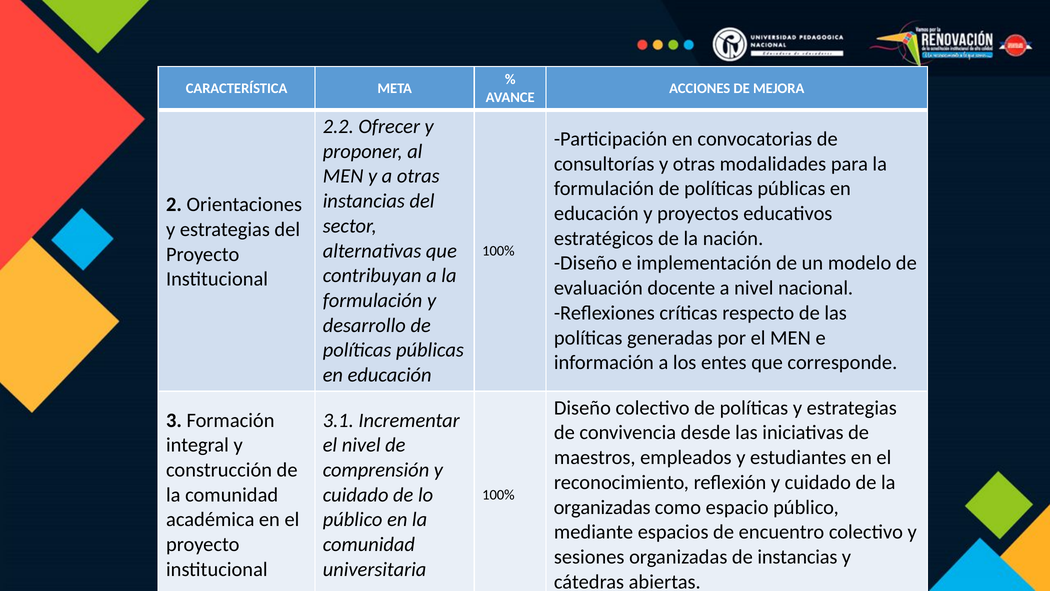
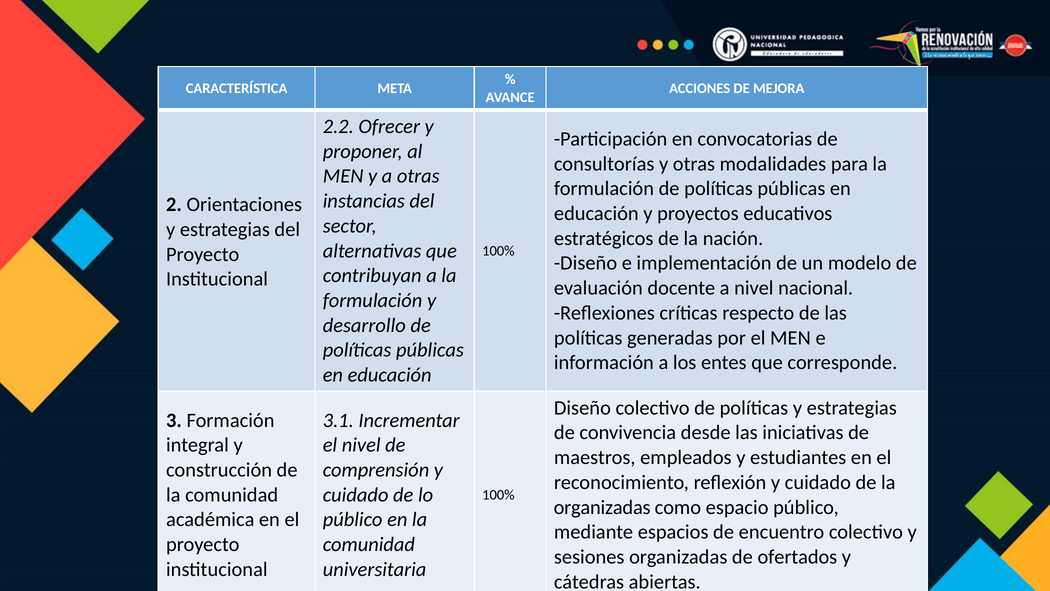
de instancias: instancias -> ofertados
